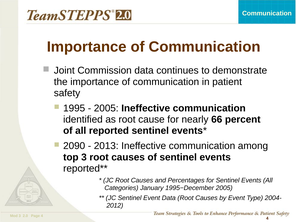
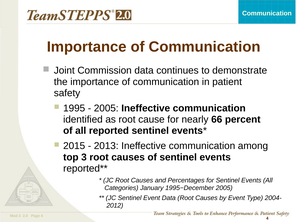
2090: 2090 -> 2015
